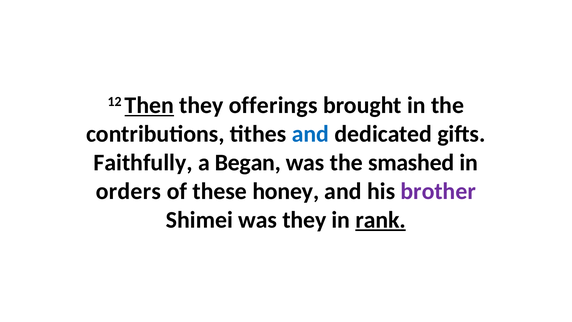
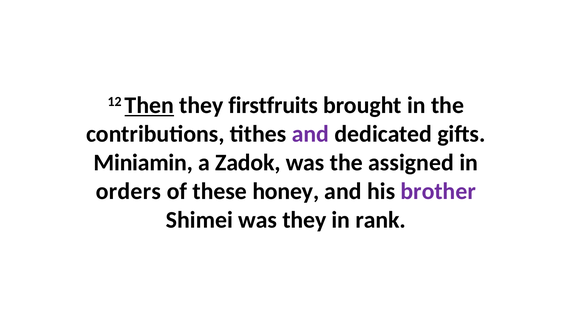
offerings: offerings -> firstfruits
and at (310, 134) colour: blue -> purple
Faithfully: Faithfully -> Miniamin
Began: Began -> Zadok
smashed: smashed -> assigned
rank underline: present -> none
